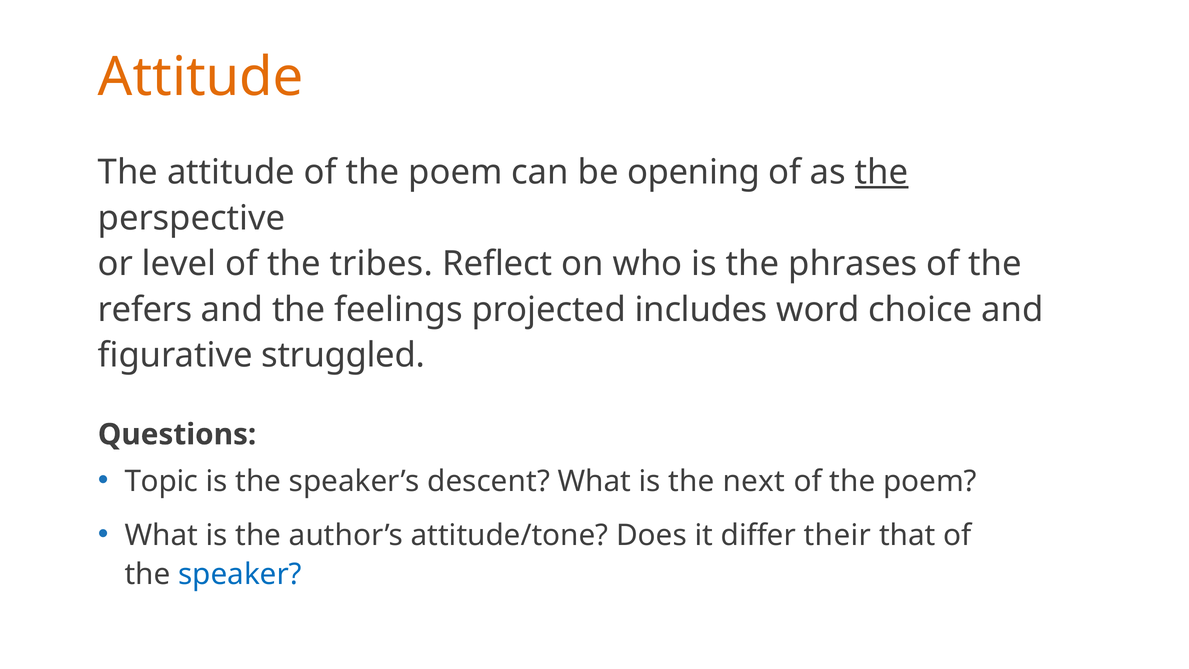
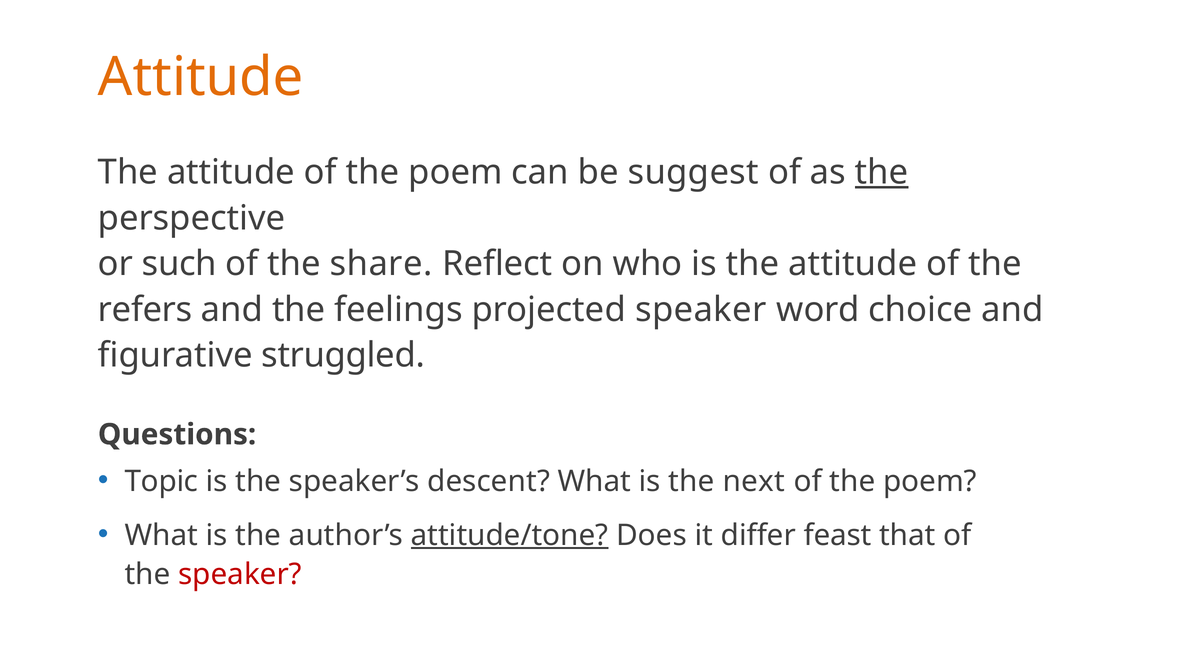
opening: opening -> suggest
level: level -> such
tribes: tribes -> share
is the phrases: phrases -> attitude
projected includes: includes -> speaker
attitude/tone underline: none -> present
their: their -> feast
speaker at (240, 574) colour: blue -> red
